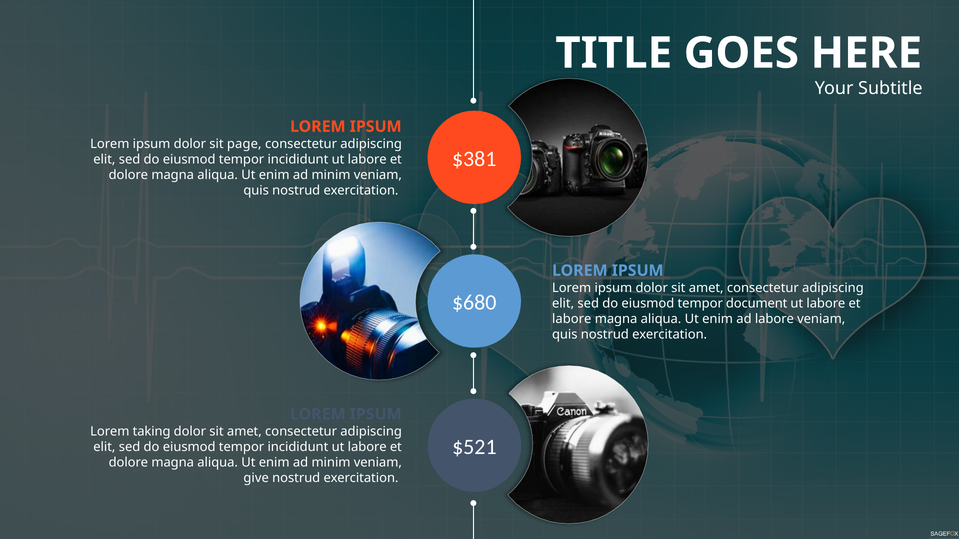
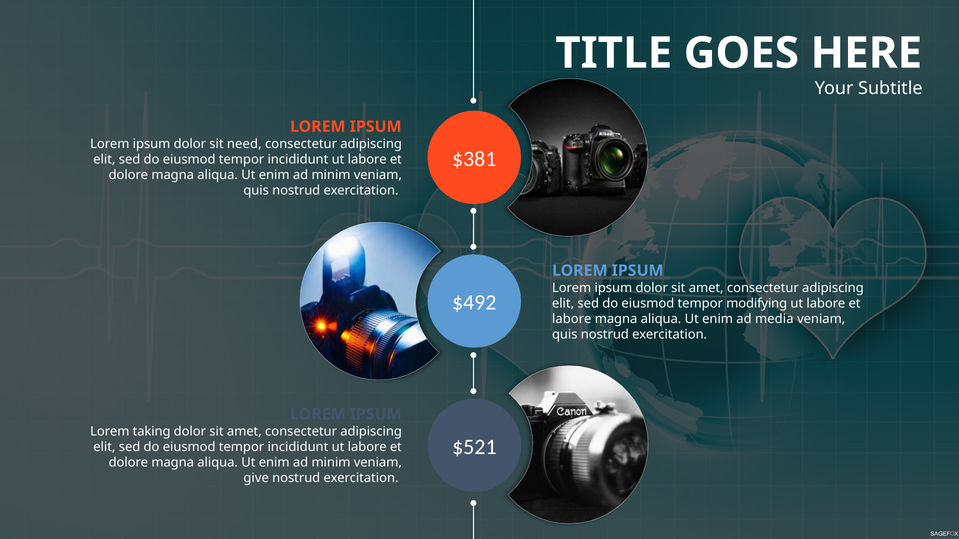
page: page -> need
$680: $680 -> $492
document: document -> modifying
ad labore: labore -> media
